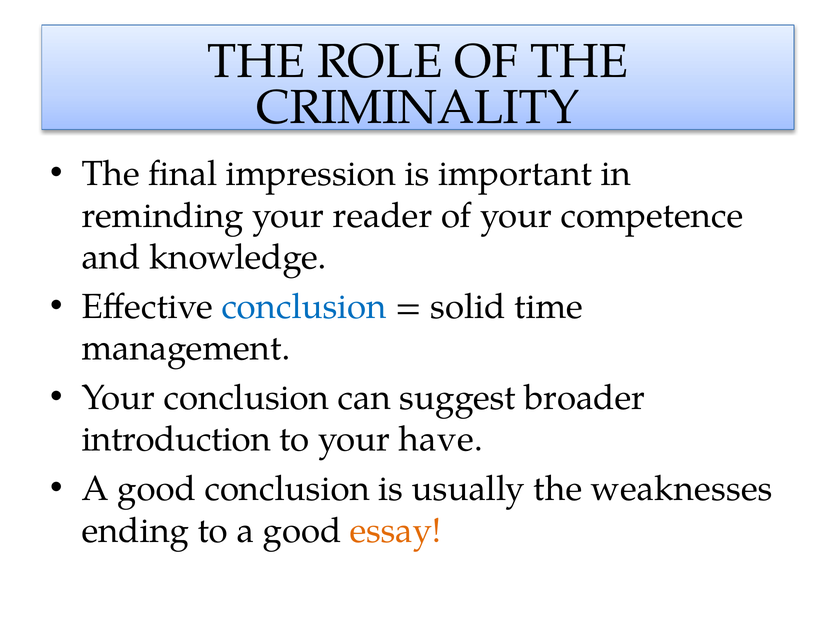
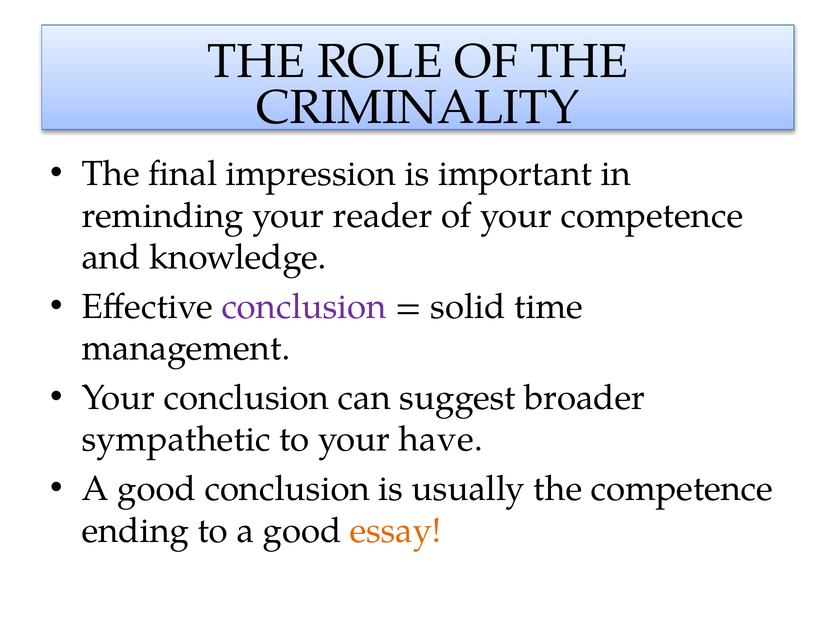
conclusion at (304, 307) colour: blue -> purple
introduction: introduction -> sympathetic
the weaknesses: weaknesses -> competence
